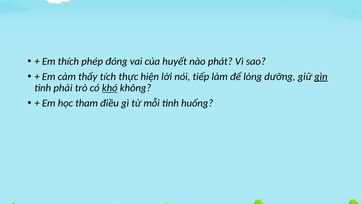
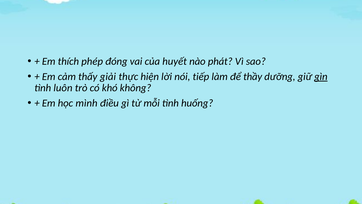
tích: tích -> giải
lòng: lòng -> thầy
phải: phải -> luôn
khó underline: present -> none
tham: tham -> mình
